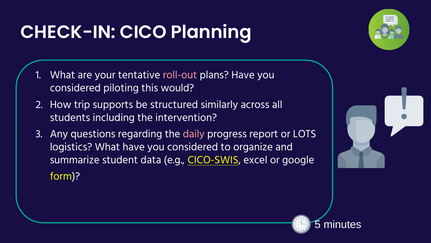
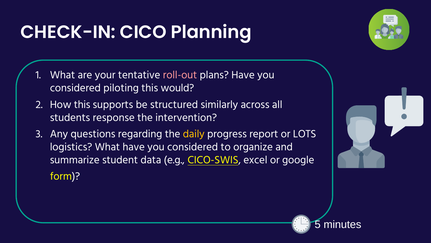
How trip: trip -> this
including: including -> response
daily colour: pink -> yellow
